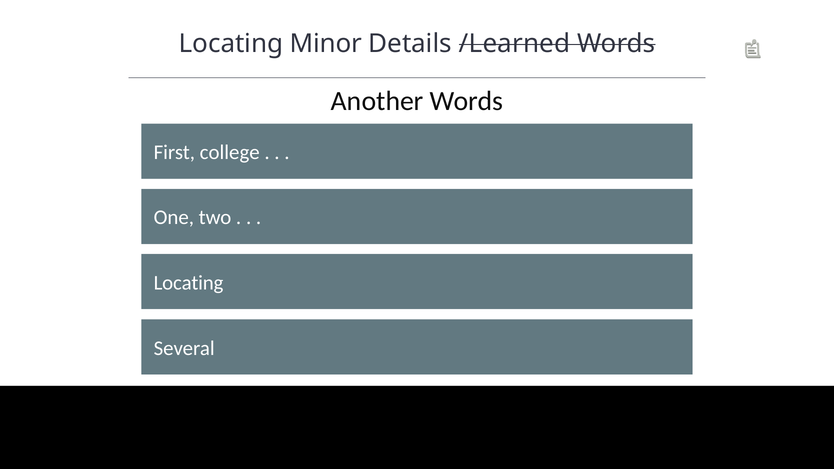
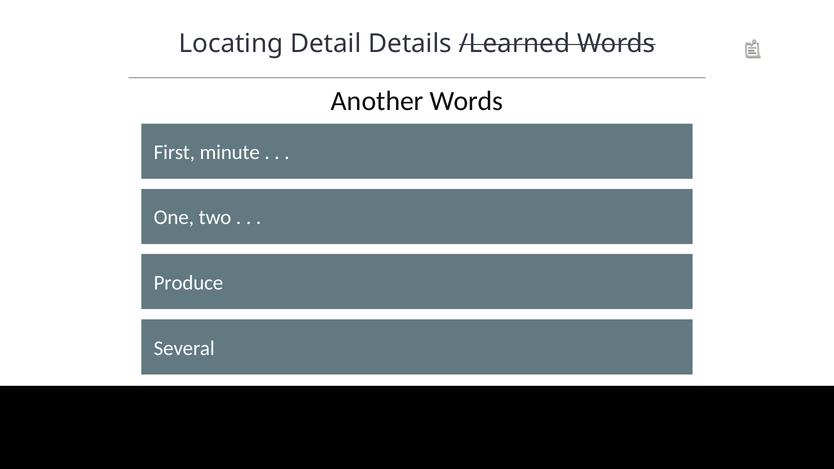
Minor: Minor -> Detail
college: college -> minute
Locating at (189, 283): Locating -> Produce
